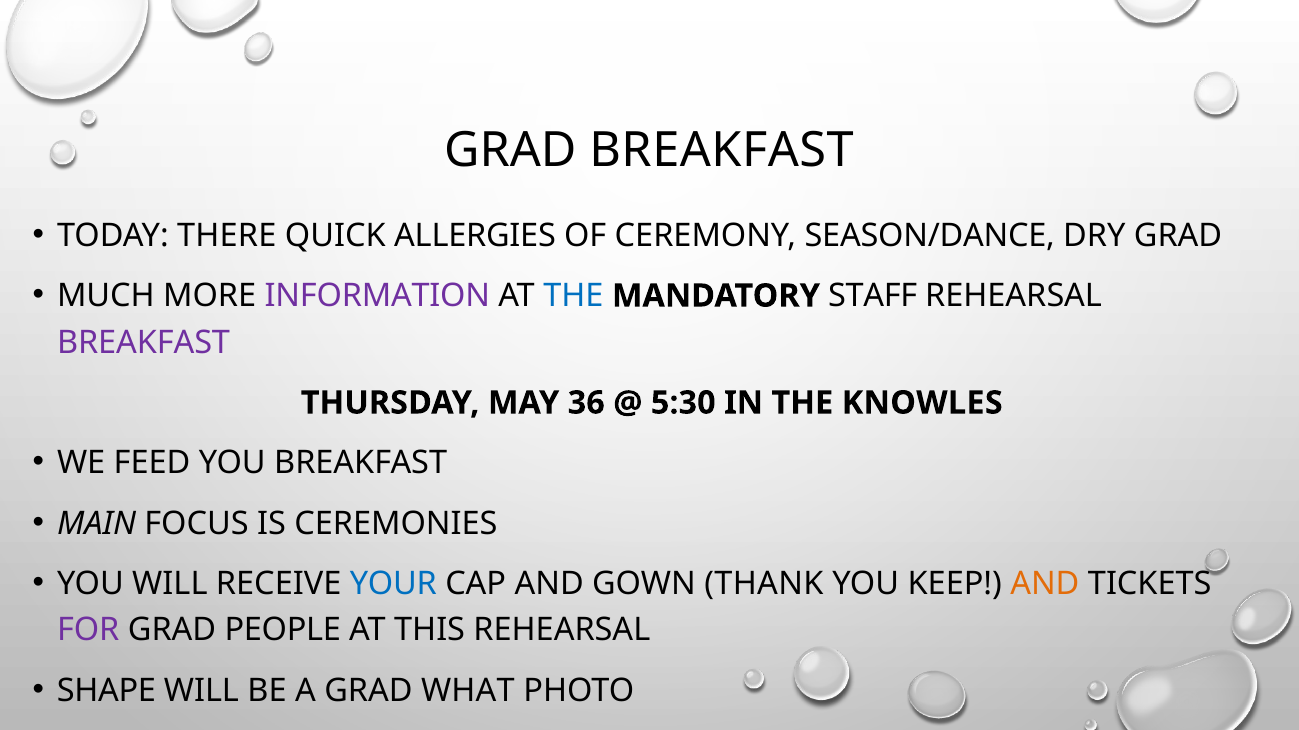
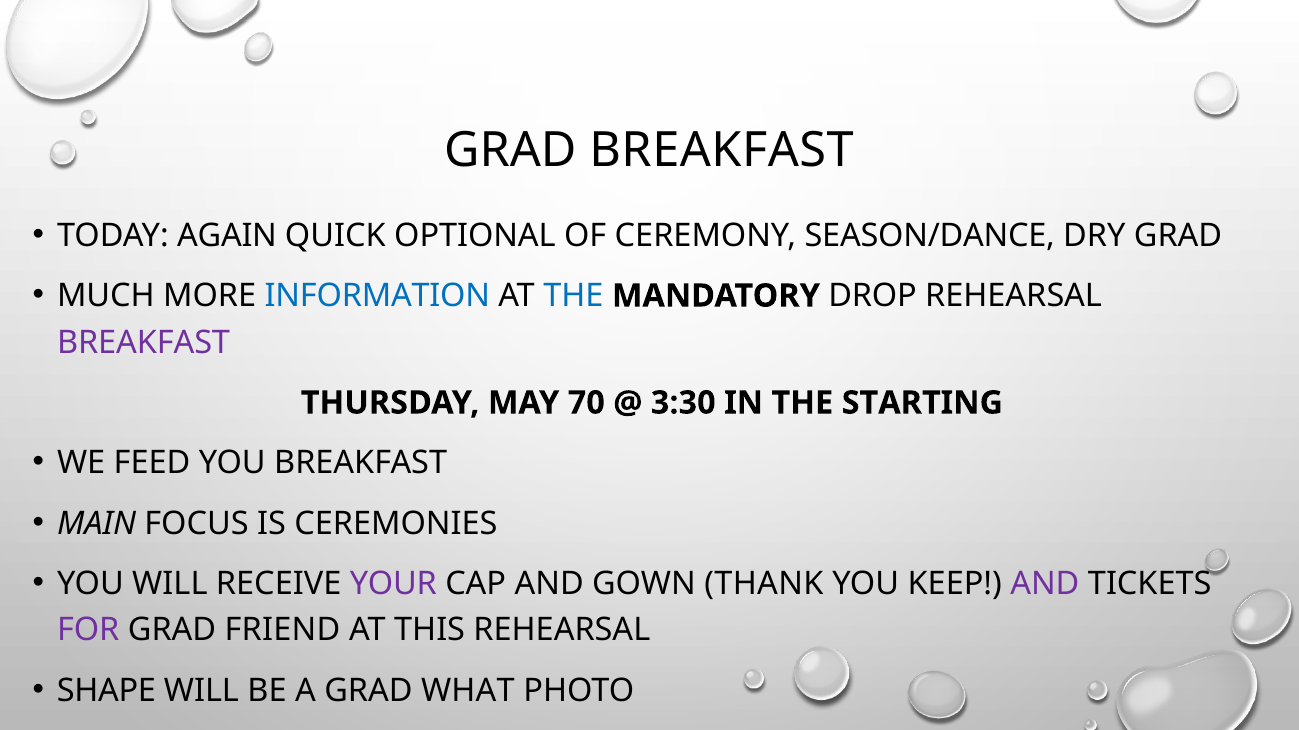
THERE: THERE -> AGAIN
ALLERGIES: ALLERGIES -> OPTIONAL
INFORMATION colour: purple -> blue
STAFF: STAFF -> DROP
36: 36 -> 70
5:30: 5:30 -> 3:30
KNOWLES: KNOWLES -> STARTING
YOUR colour: blue -> purple
AND at (1045, 584) colour: orange -> purple
PEOPLE: PEOPLE -> FRIEND
